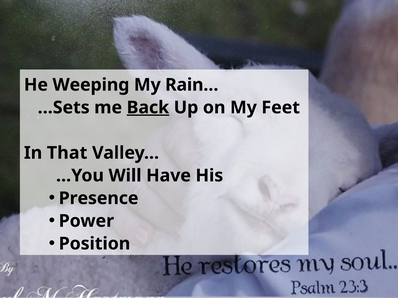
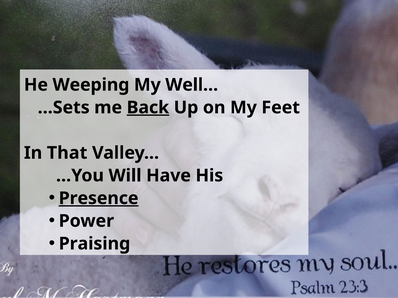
Rain…: Rain… -> Well…
Presence underline: none -> present
Position: Position -> Praising
